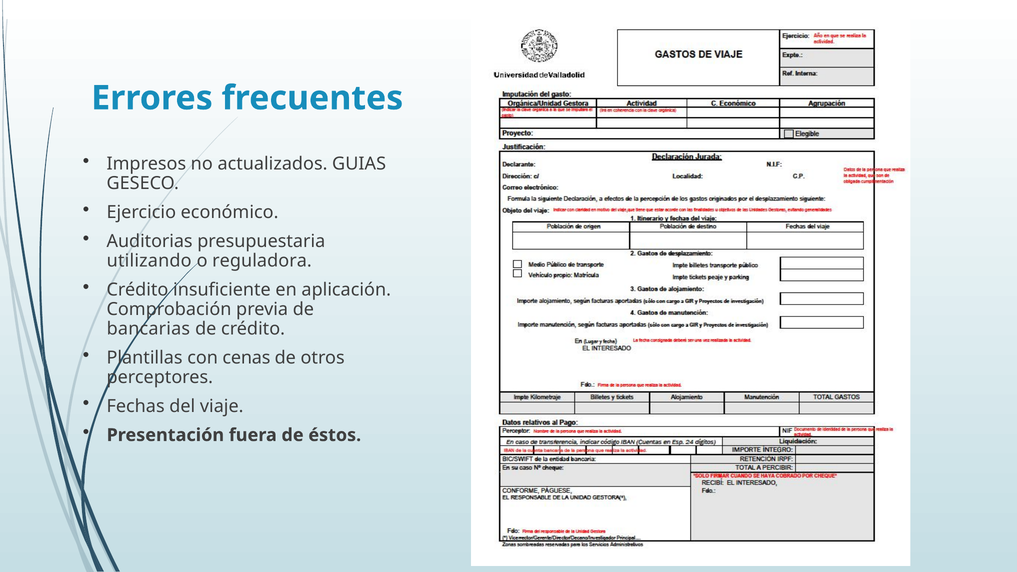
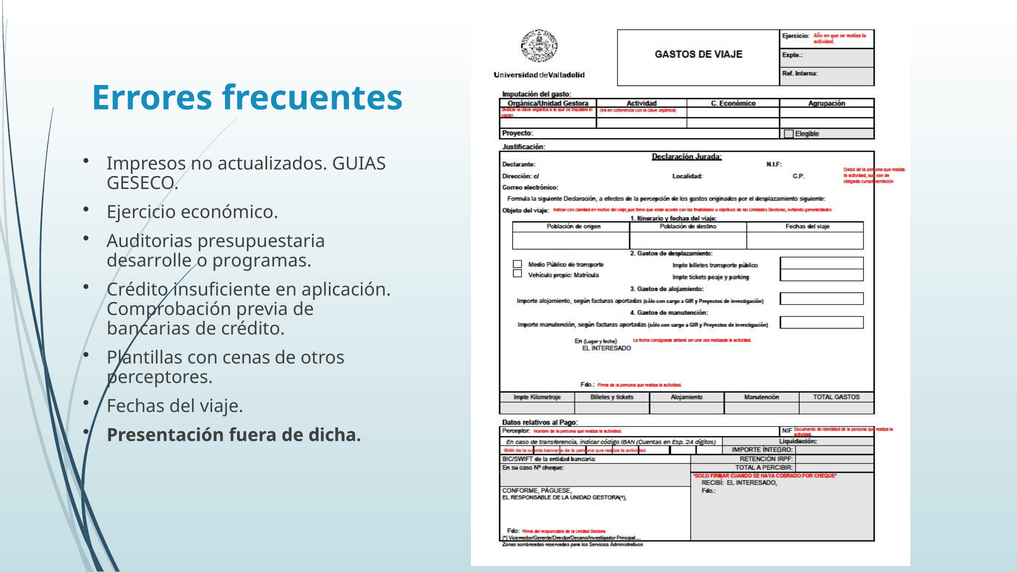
utilizando: utilizando -> desarrolle
reguladora: reguladora -> programas
éstos: éstos -> dicha
